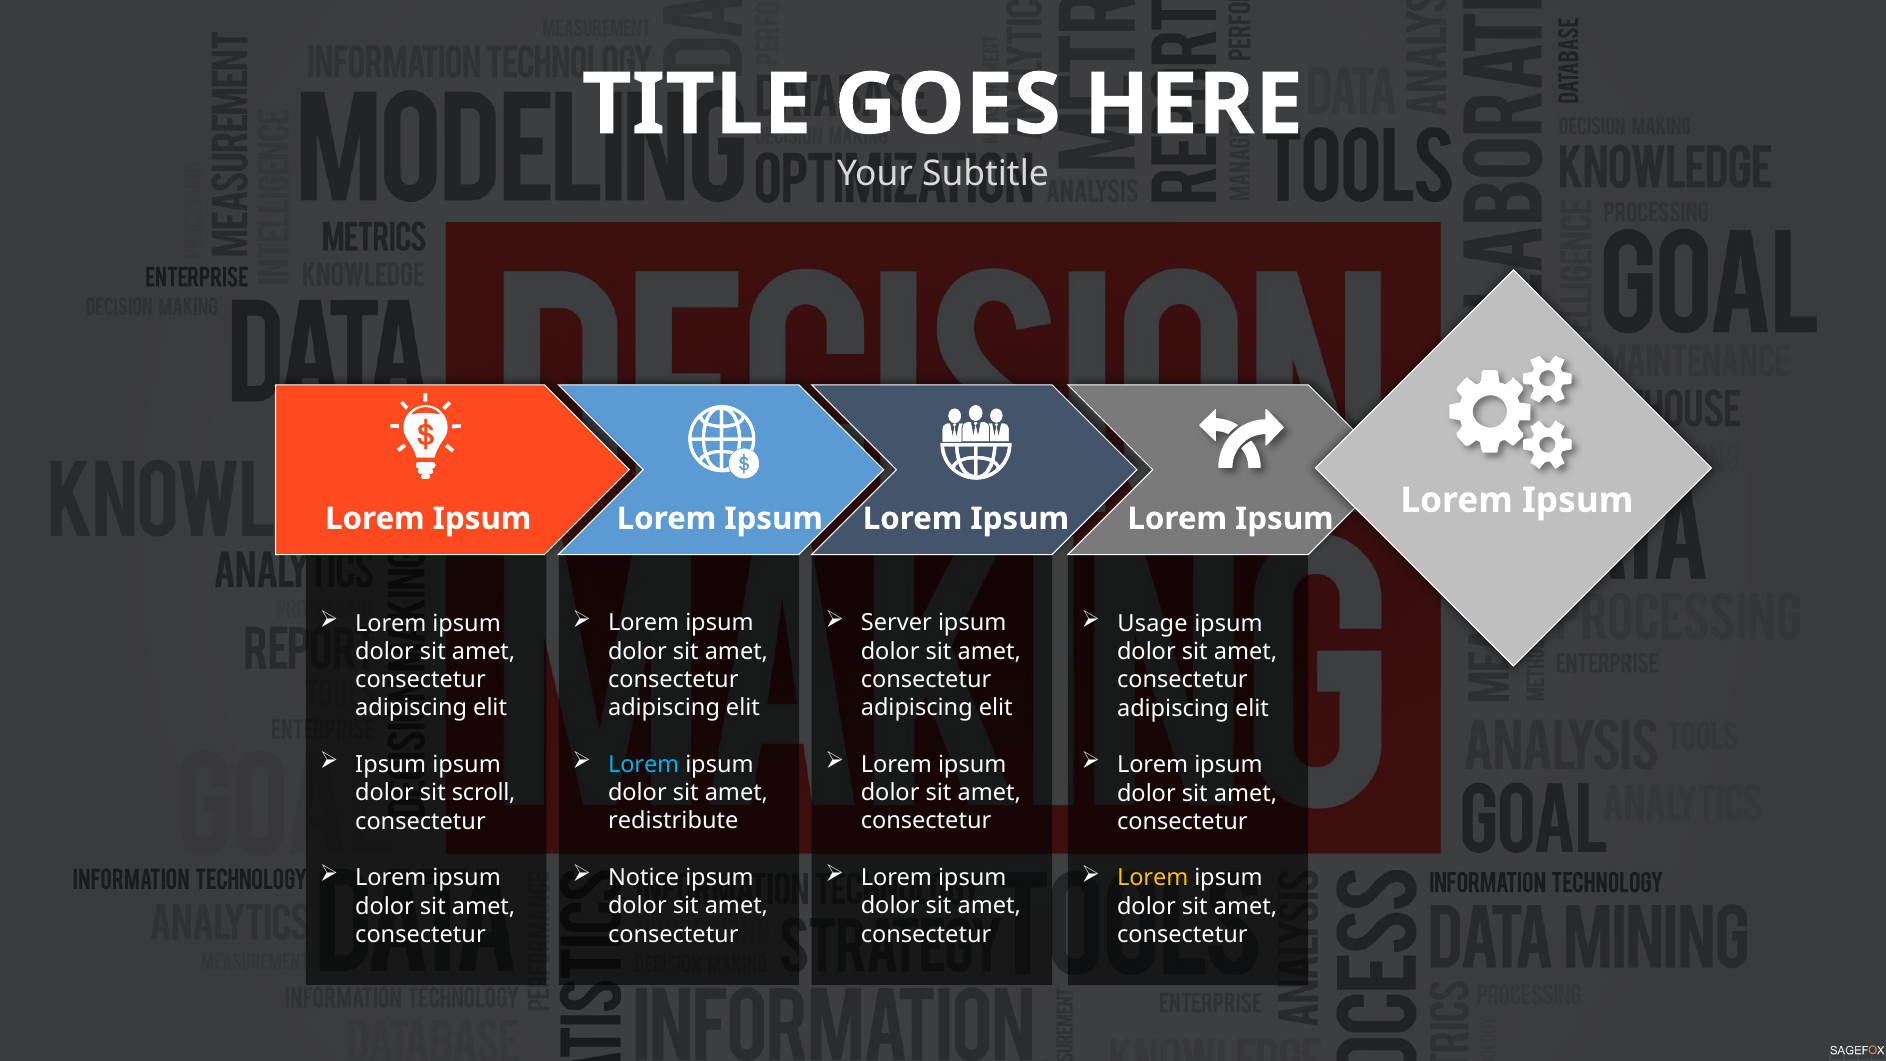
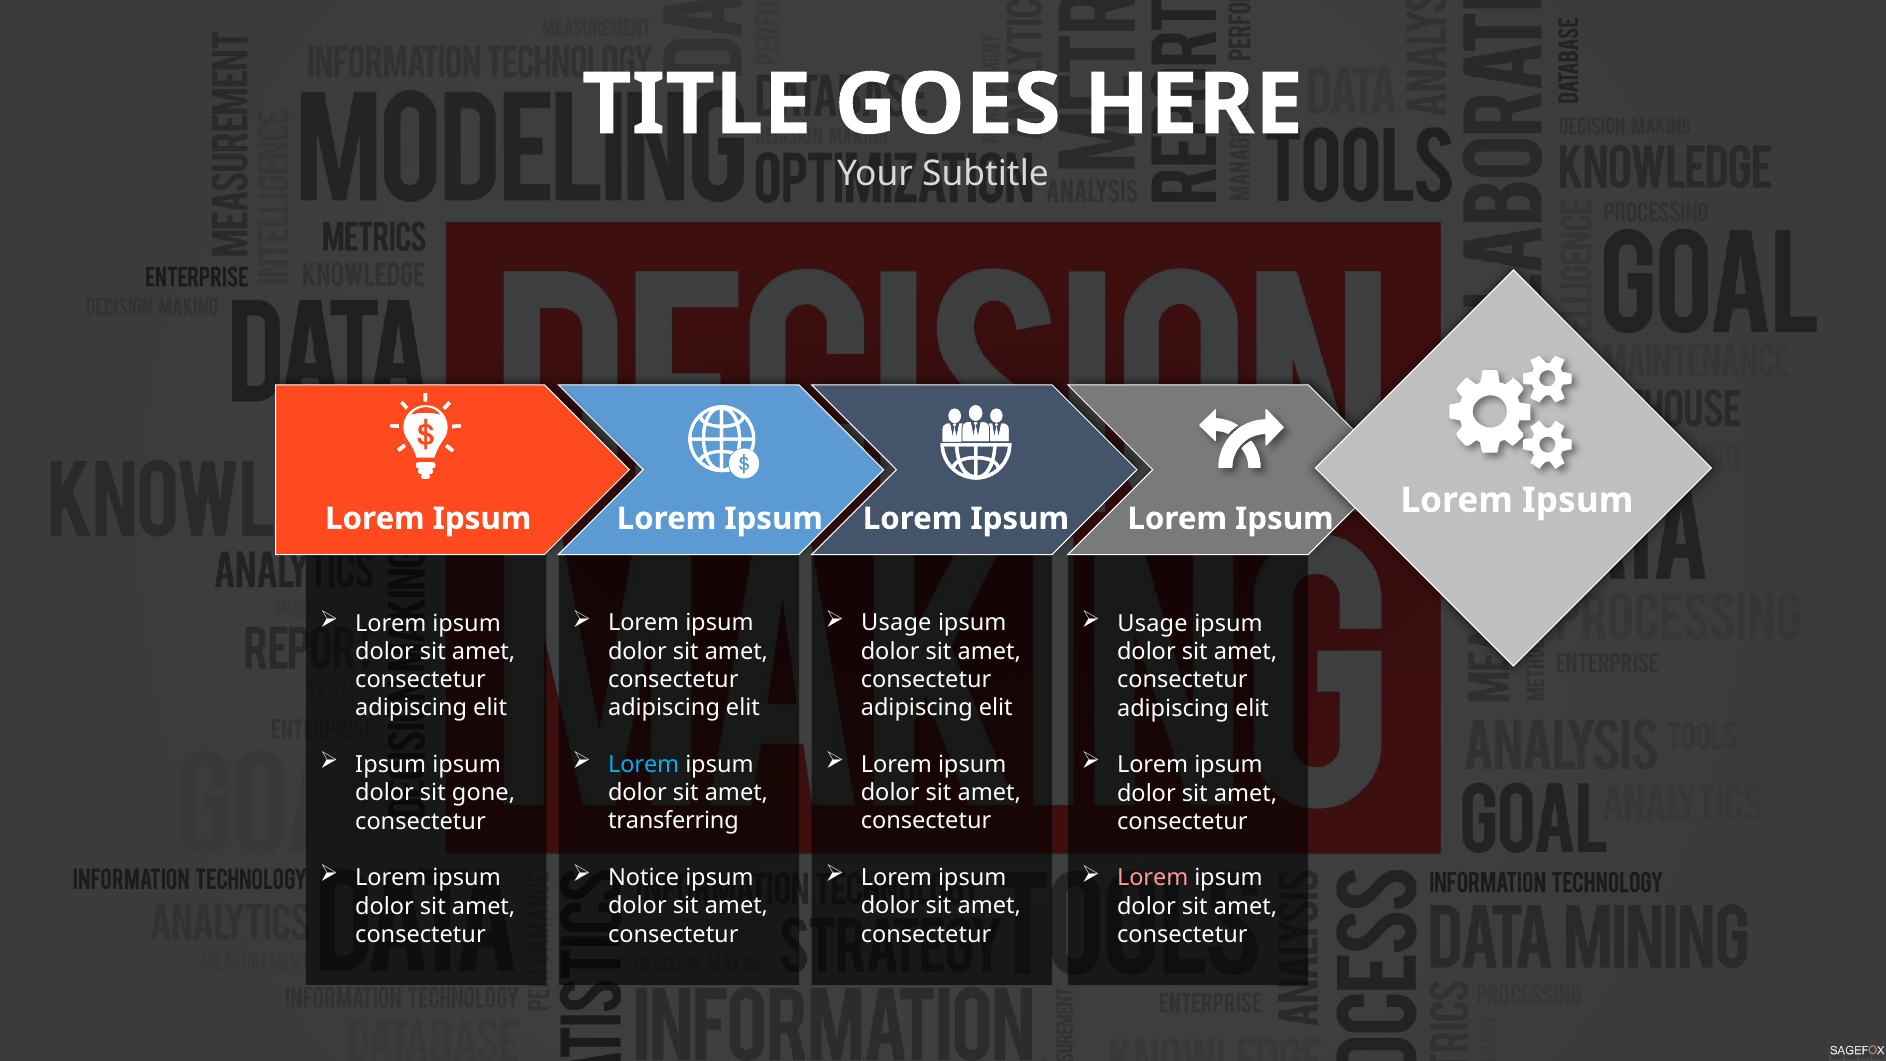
Server at (896, 623): Server -> Usage
scroll: scroll -> gone
redistribute: redistribute -> transferring
Lorem at (1153, 878) colour: yellow -> pink
